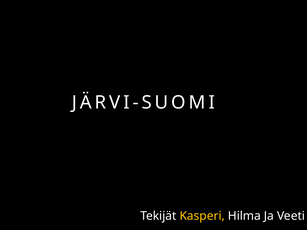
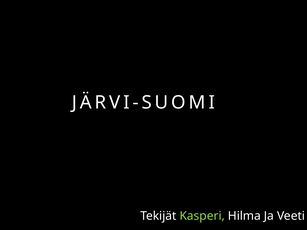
Kasperi colour: yellow -> light green
